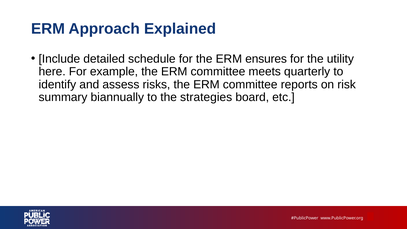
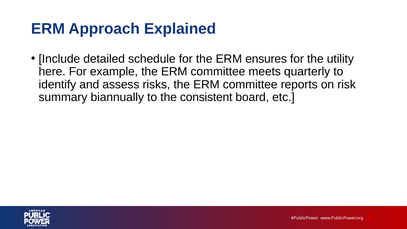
strategies: strategies -> consistent
